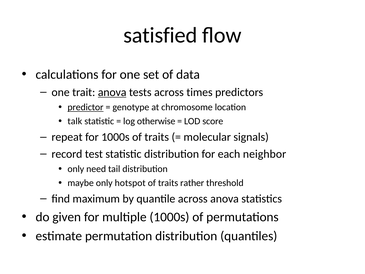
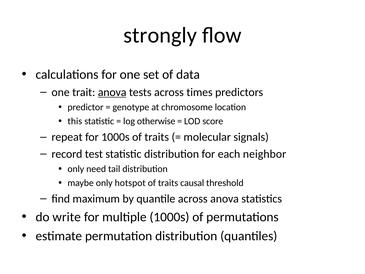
satisfied: satisfied -> strongly
predictor underline: present -> none
talk: talk -> this
rather: rather -> causal
given: given -> write
